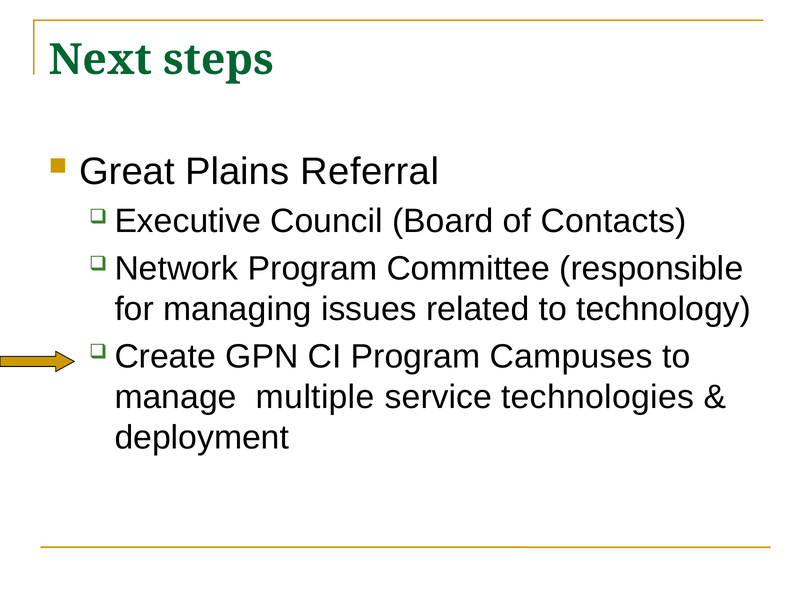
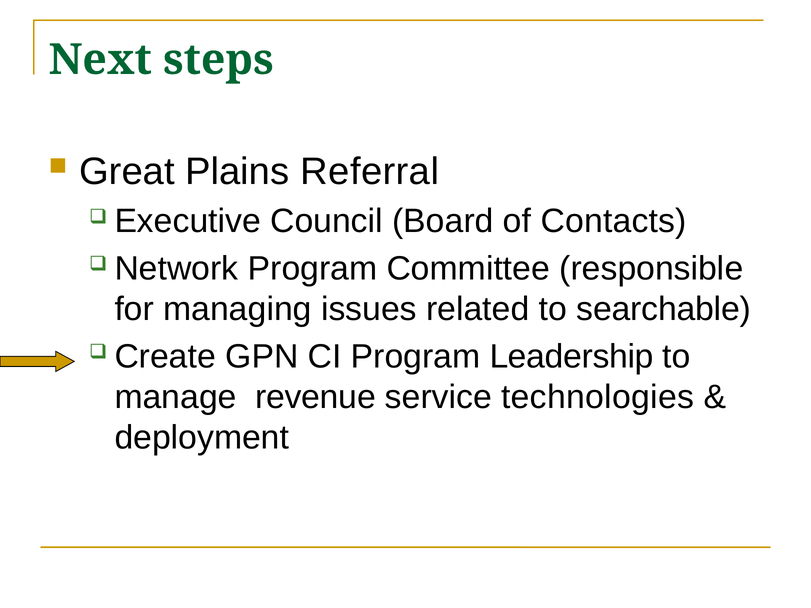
technology: technology -> searchable
Campuses: Campuses -> Leadership
multiple: multiple -> revenue
